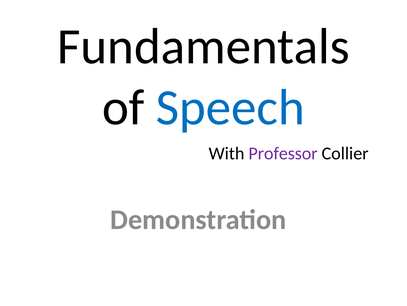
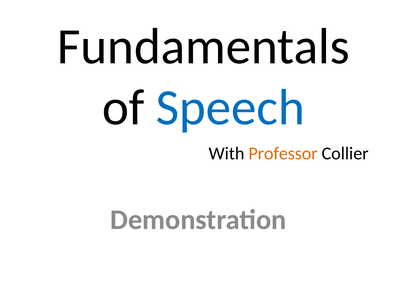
Professor colour: purple -> orange
